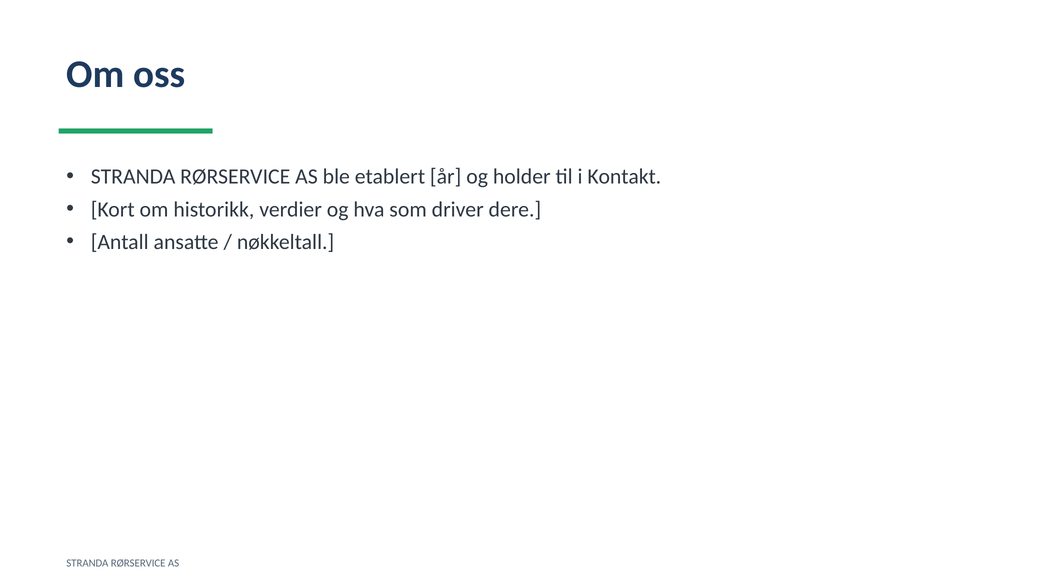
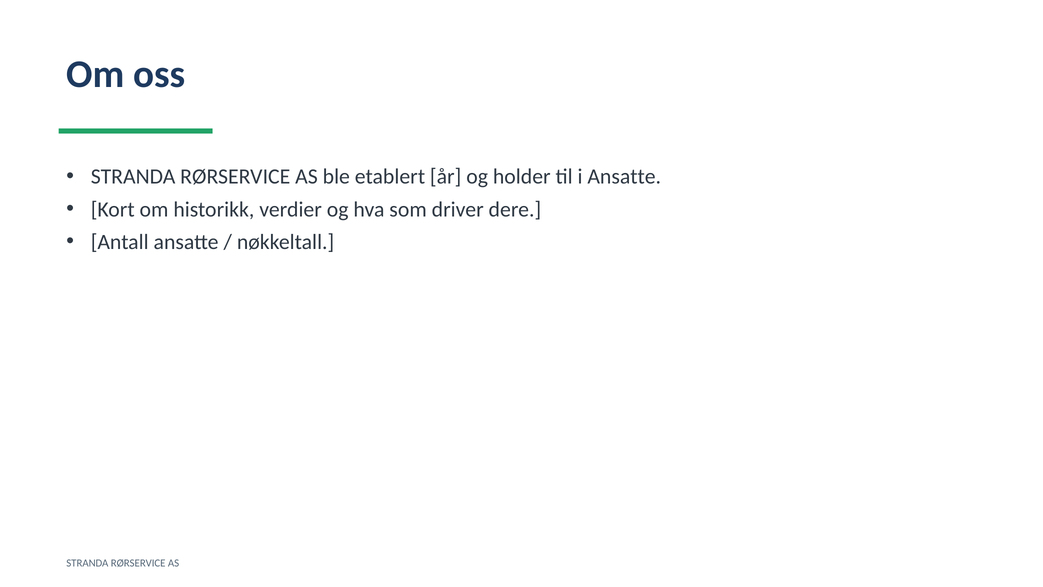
i Kontakt: Kontakt -> Ansatte
